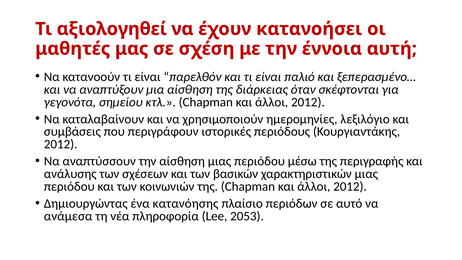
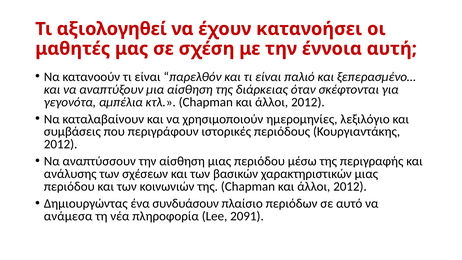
σημείου: σημείου -> αμπέλια
κατανόησης: κατανόησης -> συνδυάσουν
2053: 2053 -> 2091
